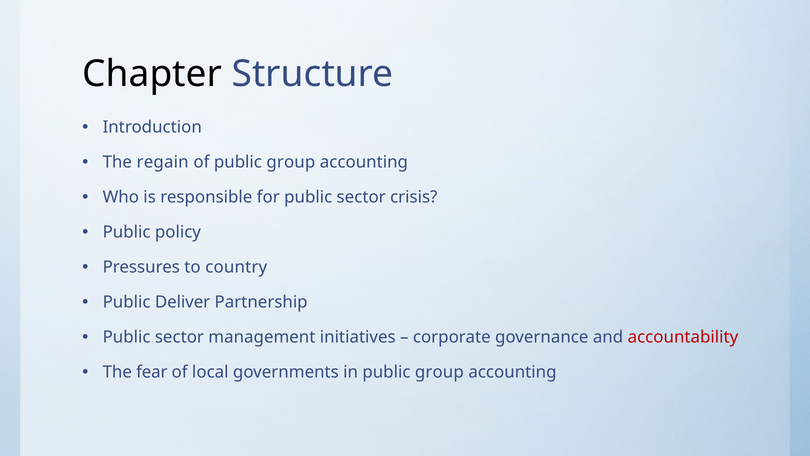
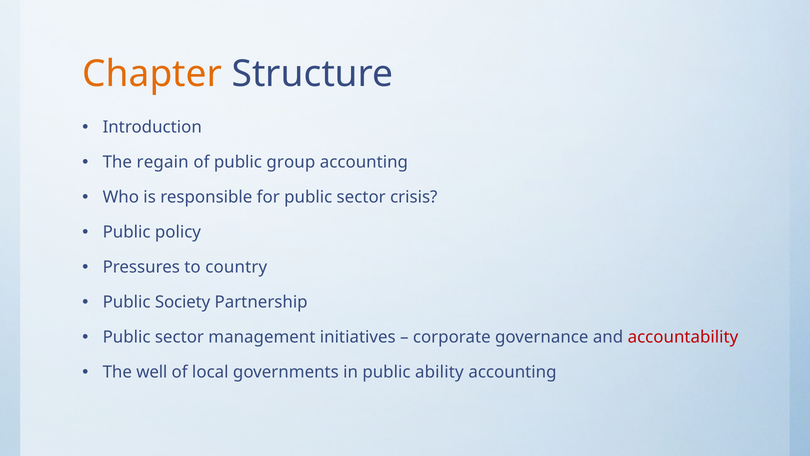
Chapter colour: black -> orange
Deliver: Deliver -> Society
fear: fear -> well
in public group: group -> ability
